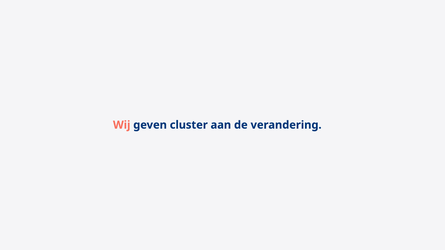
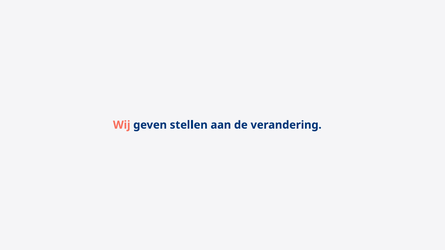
cluster: cluster -> stellen
